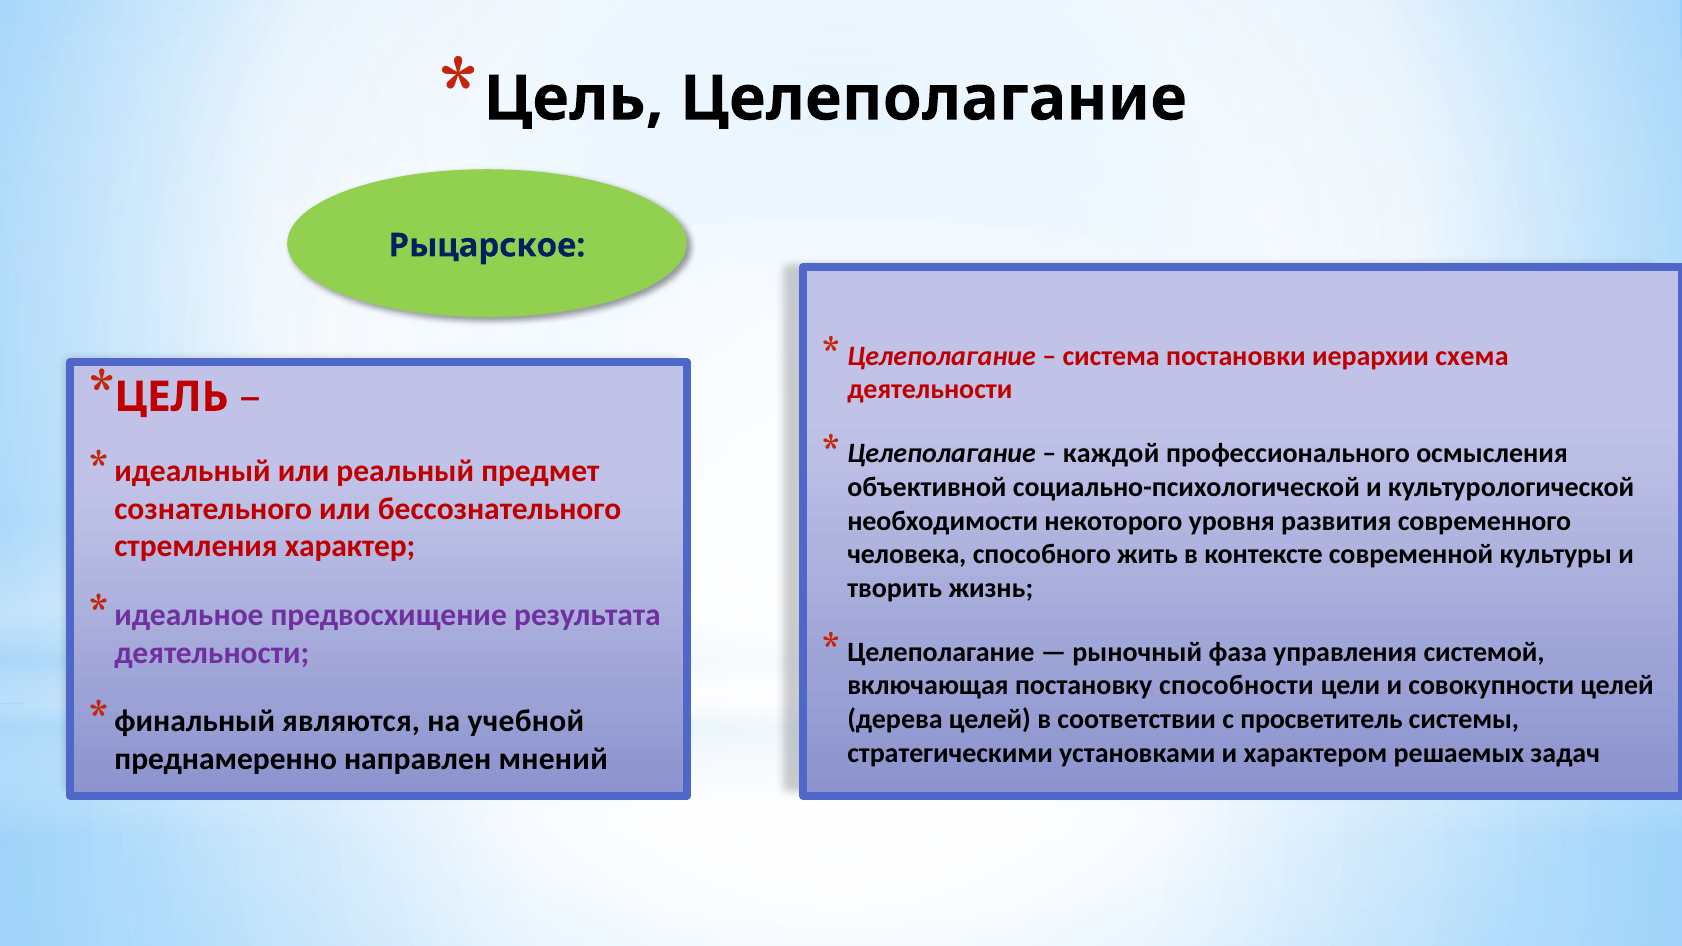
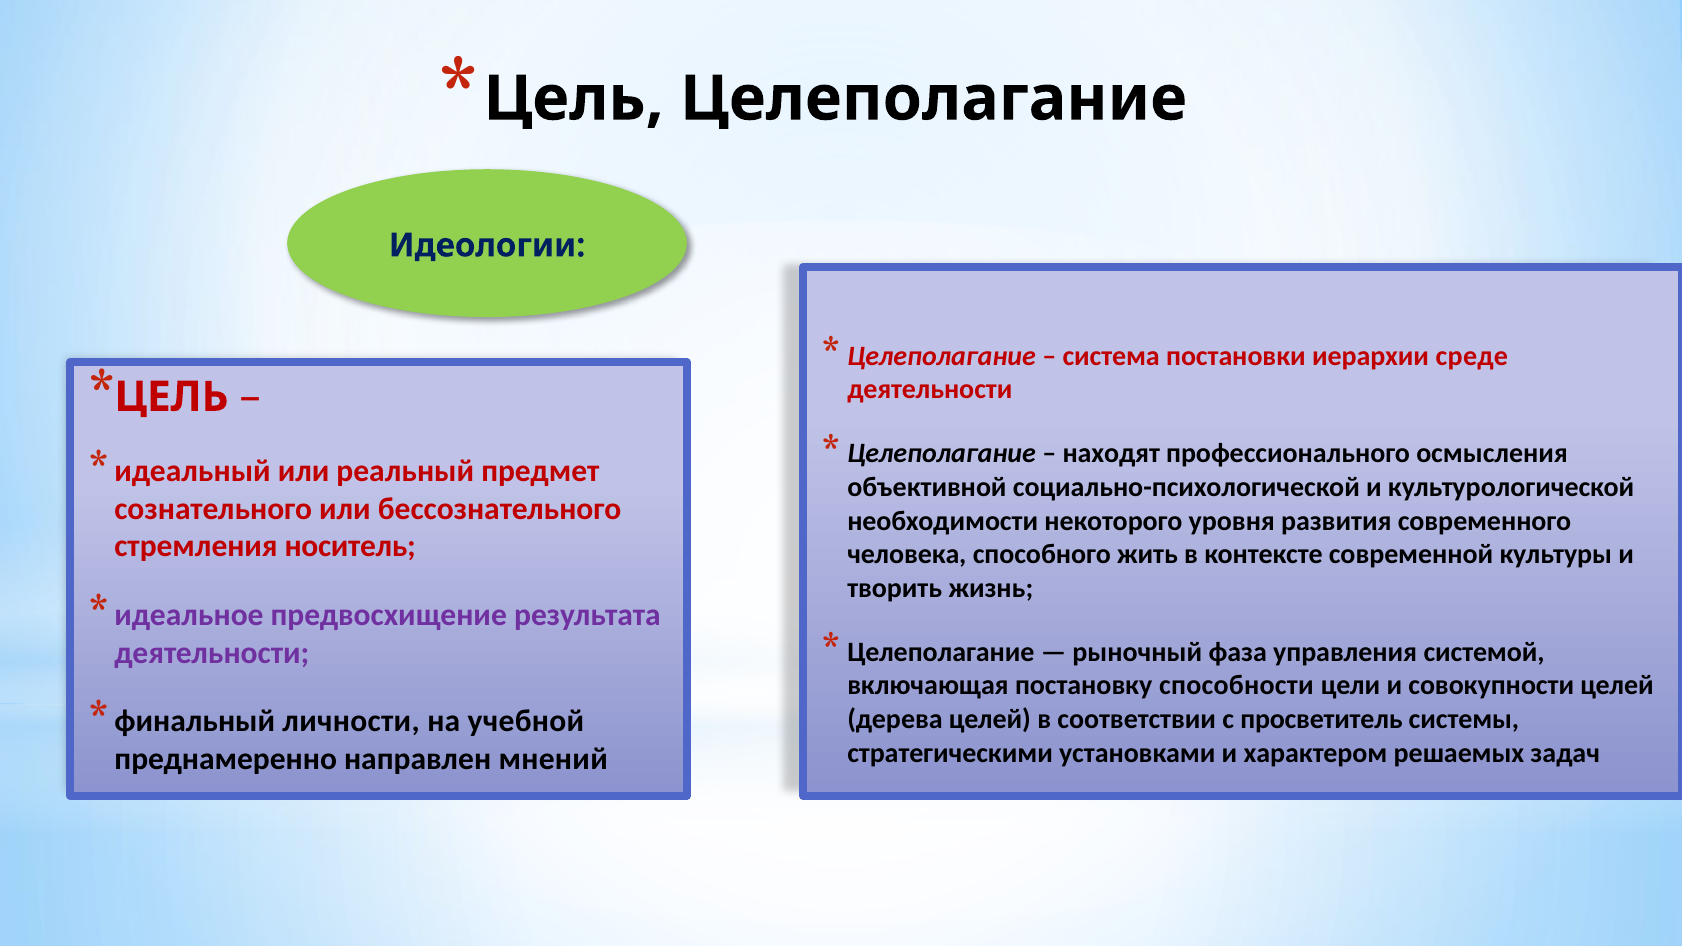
Рыцарское: Рыцарское -> Идеологии
схема: схема -> среде
каждой: каждой -> находят
характер: характер -> носитель
являются: являются -> личности
